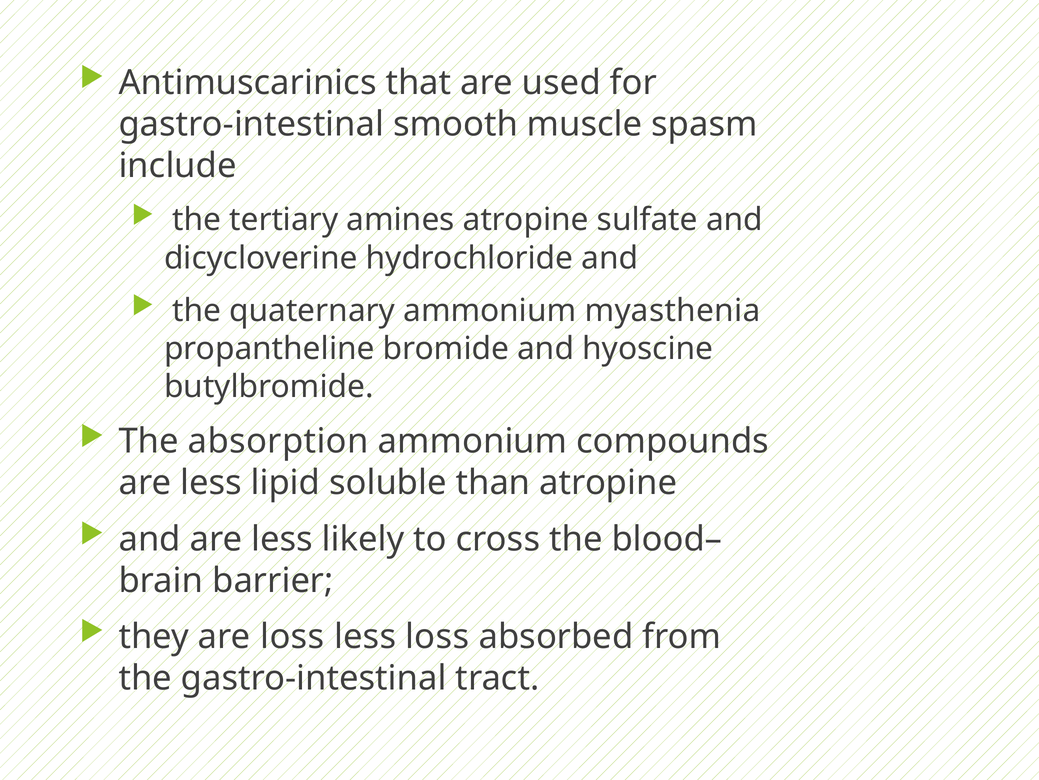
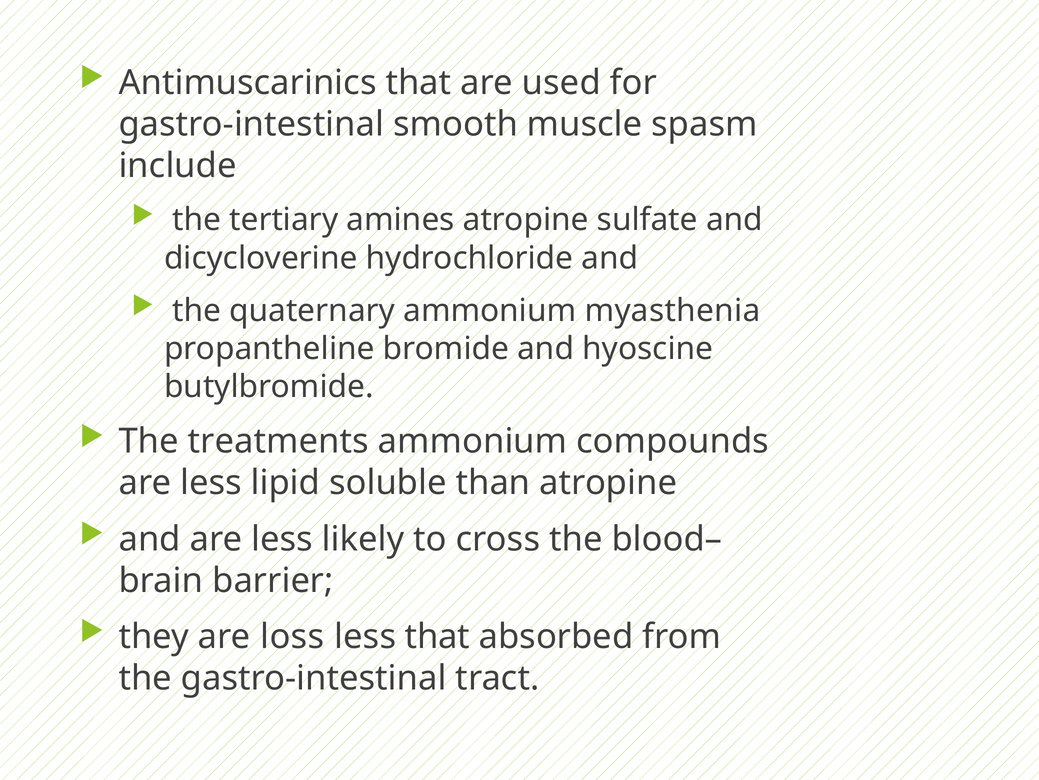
absorption: absorption -> treatments
less loss: loss -> that
